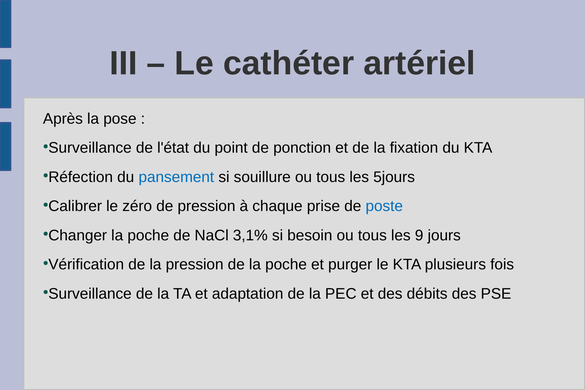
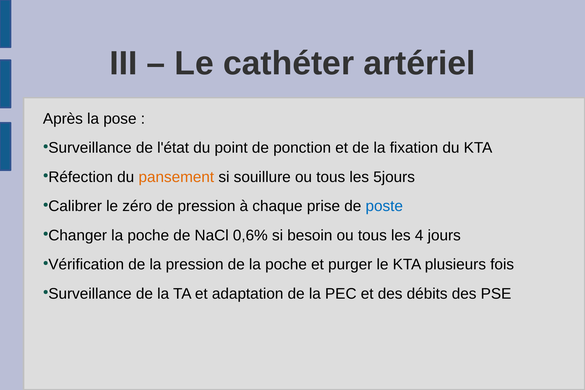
pansement colour: blue -> orange
3,1%: 3,1% -> 0,6%
9: 9 -> 4
